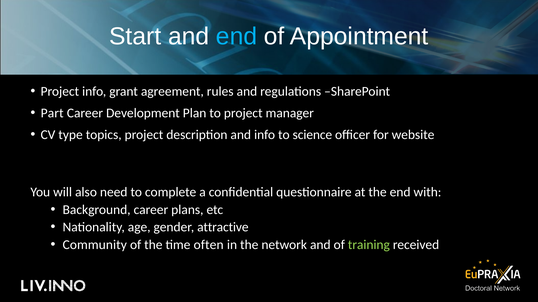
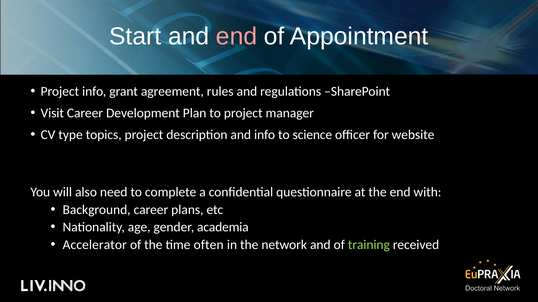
end at (237, 37) colour: light blue -> pink
Part: Part -> Visit
attractive: attractive -> academia
Community: Community -> Accelerator
